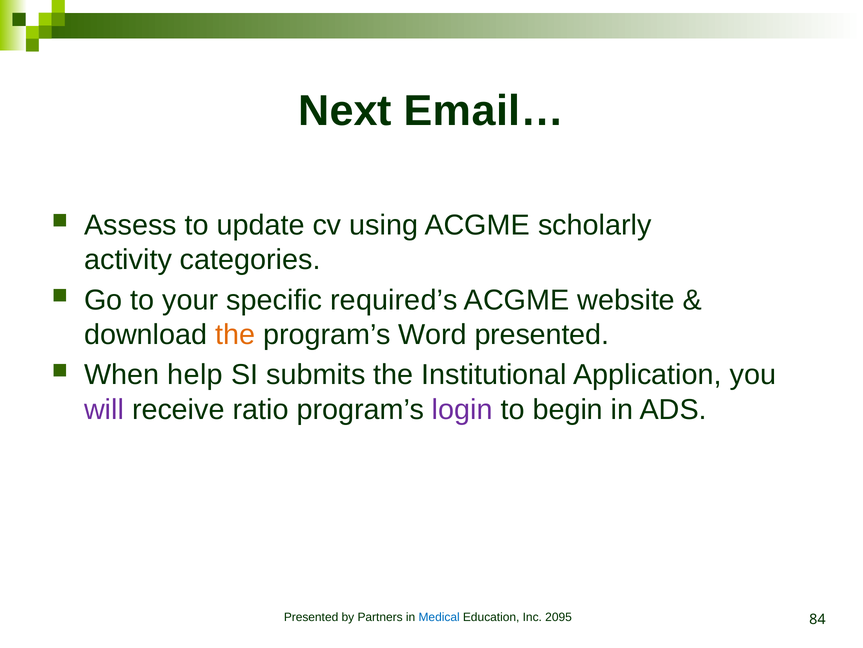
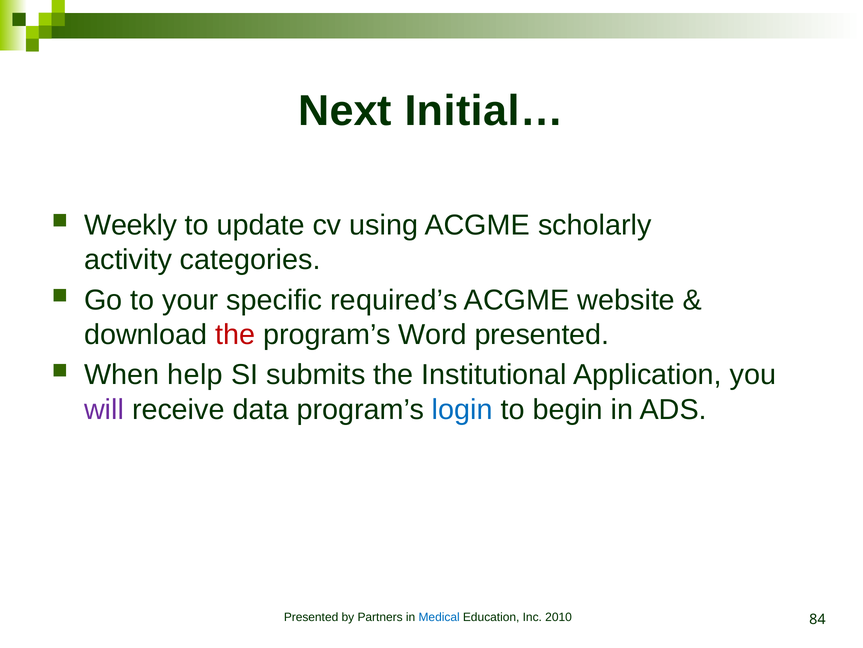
Email…: Email… -> Initial…
Assess: Assess -> Weekly
the at (235, 334) colour: orange -> red
ratio: ratio -> data
login colour: purple -> blue
2095: 2095 -> 2010
